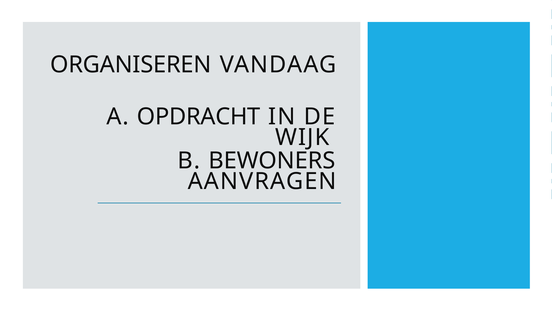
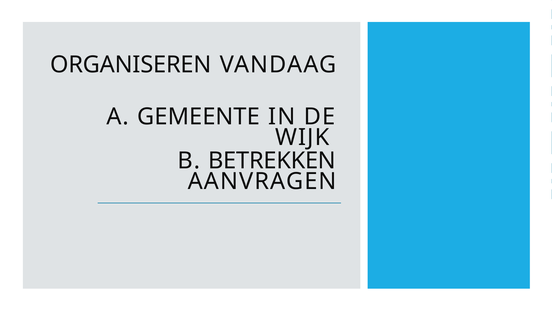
OPDRACHT: OPDRACHT -> GEMEENTE
BEWONERS: BEWONERS -> BETREKKEN
